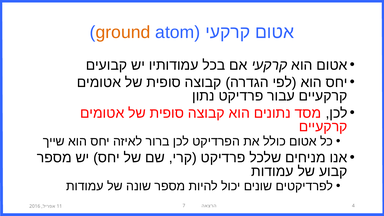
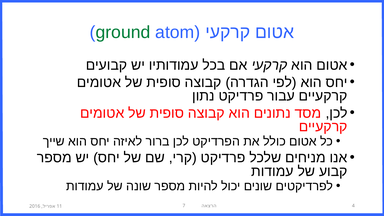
ground colour: orange -> green
